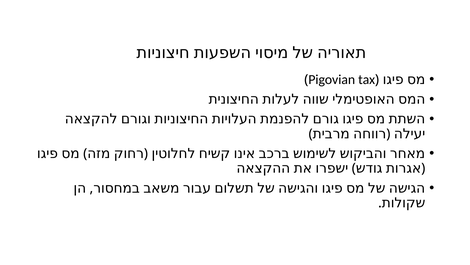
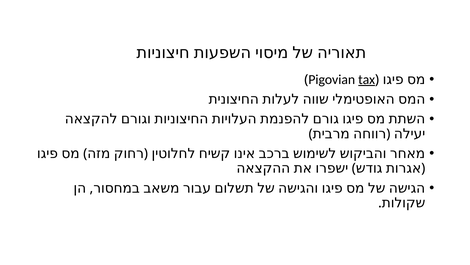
tax underline: none -> present
